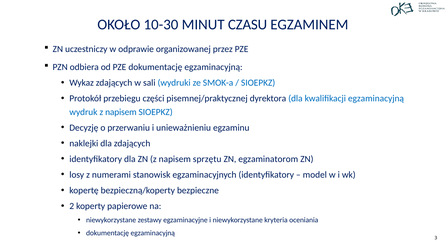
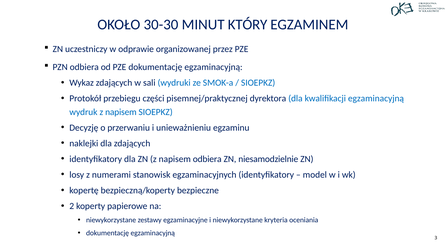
10-30: 10-30 -> 30-30
CZASU: CZASU -> KTÓRY
napisem sprzętu: sprzętu -> odbiera
egzaminatorom: egzaminatorom -> niesamodzielnie
